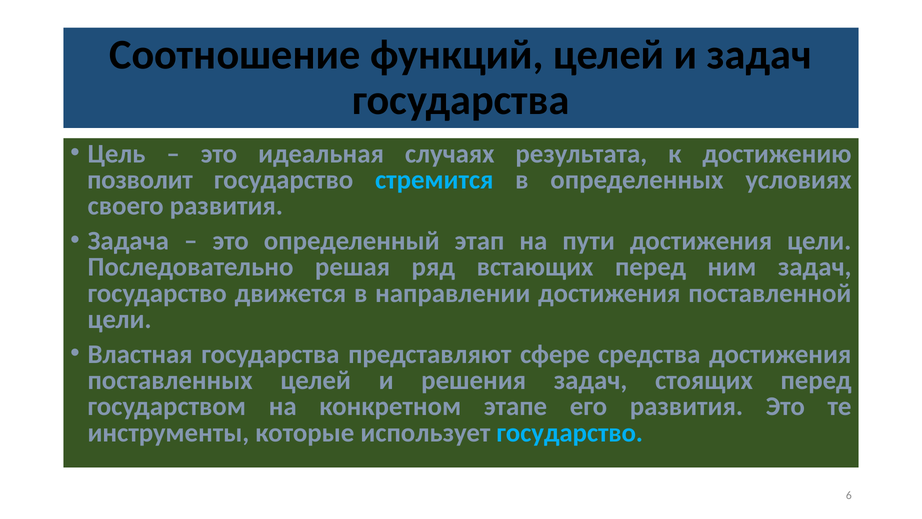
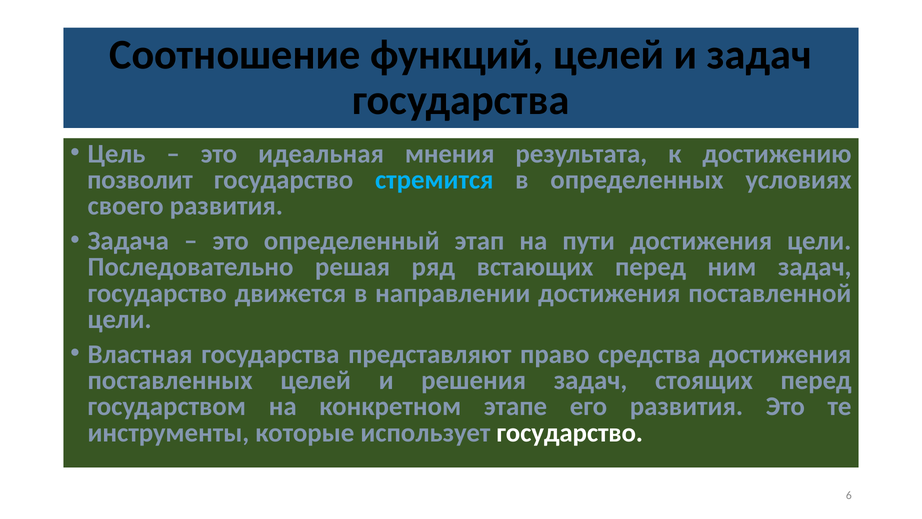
случаях: случаях -> мнения
сфере: сфере -> право
государство at (570, 432) colour: light blue -> white
